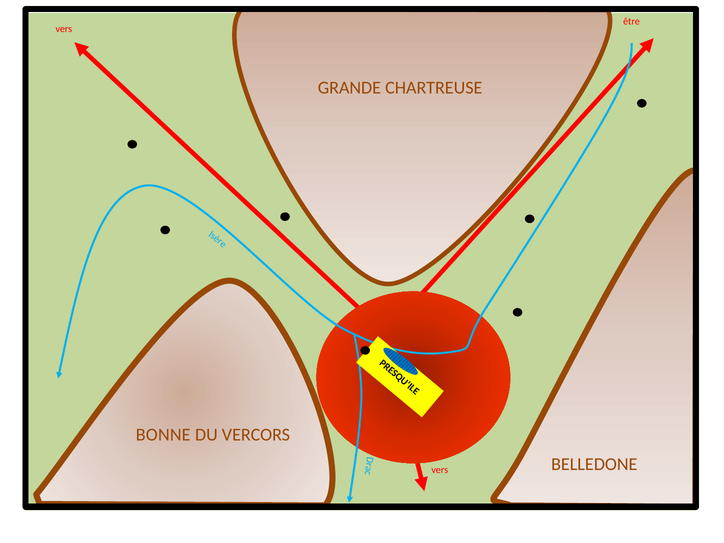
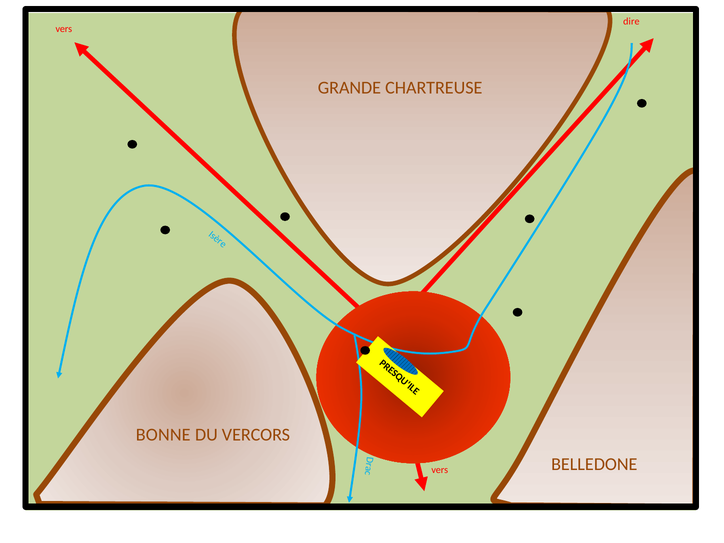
être: être -> dire
